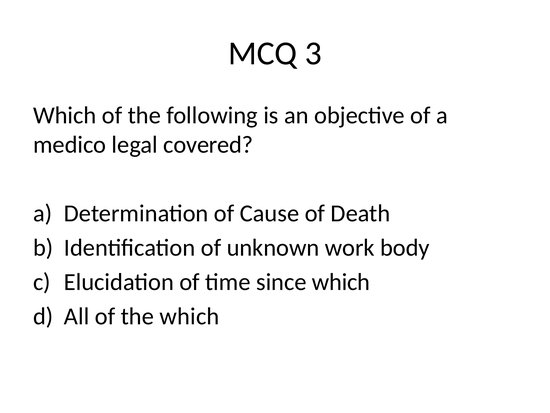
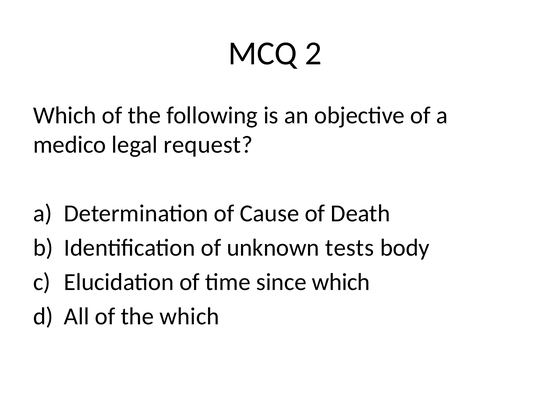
3: 3 -> 2
covered: covered -> request
work: work -> tests
